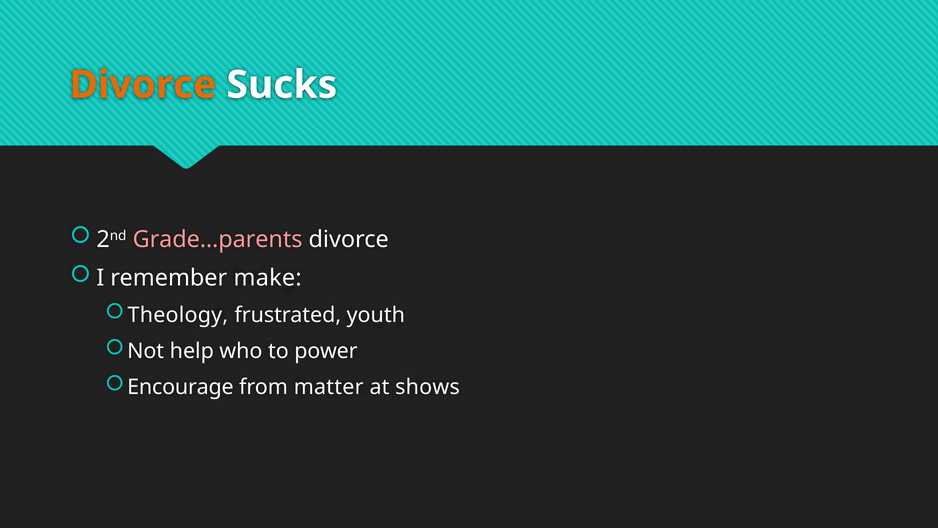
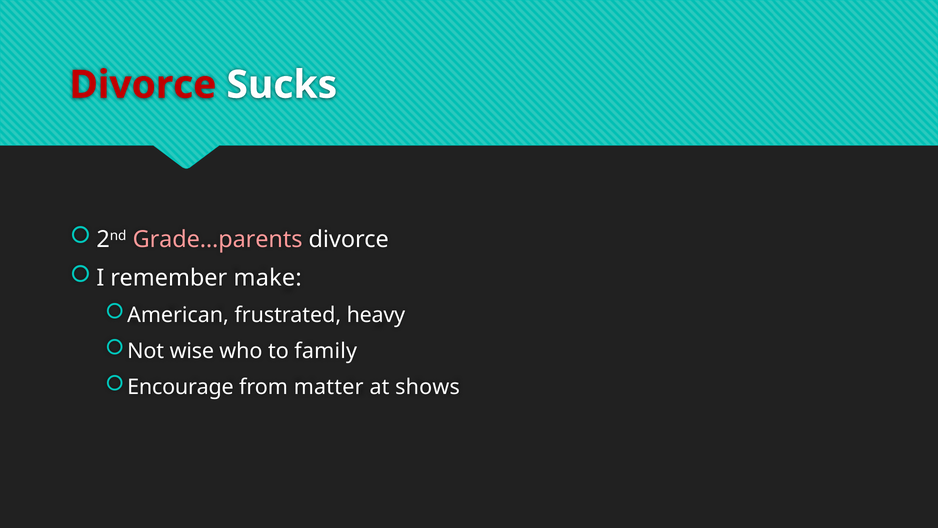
Divorce at (143, 85) colour: orange -> red
Theology: Theology -> American
youth: youth -> heavy
help: help -> wise
power: power -> family
